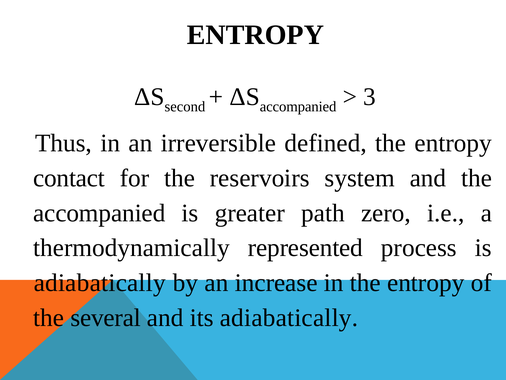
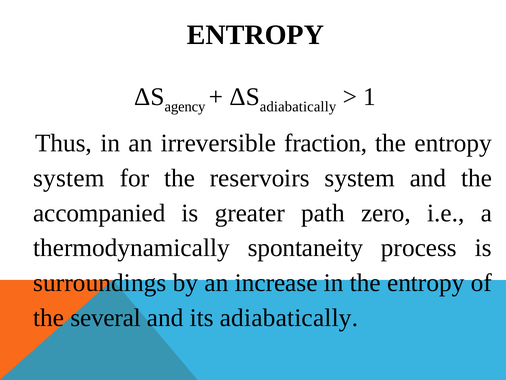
second: second -> agency
accompanied at (298, 107): accompanied -> adiabatically
3: 3 -> 1
defined: defined -> fraction
contact at (69, 178): contact -> system
represented: represented -> spontaneity
adiabatically at (100, 283): adiabatically -> surroundings
